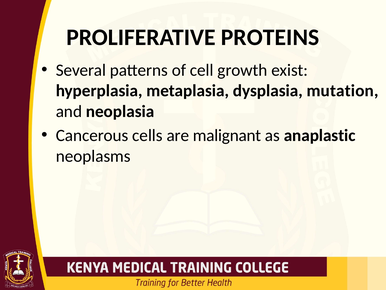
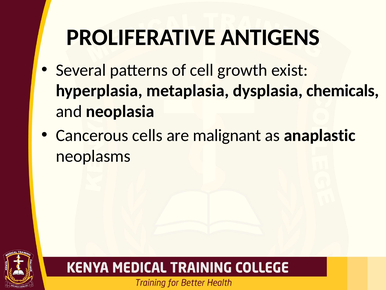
PROTEINS: PROTEINS -> ANTIGENS
mutation: mutation -> chemicals
